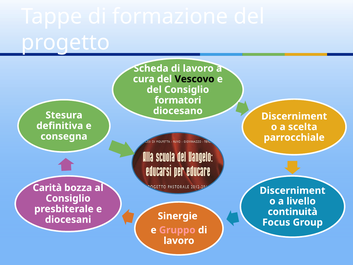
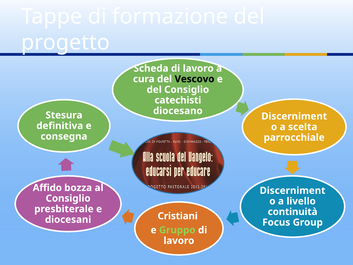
formatori: formatori -> catechisti
Carità: Carità -> Affido
Sinergie: Sinergie -> Cristiani
Gruppo colour: pink -> light green
